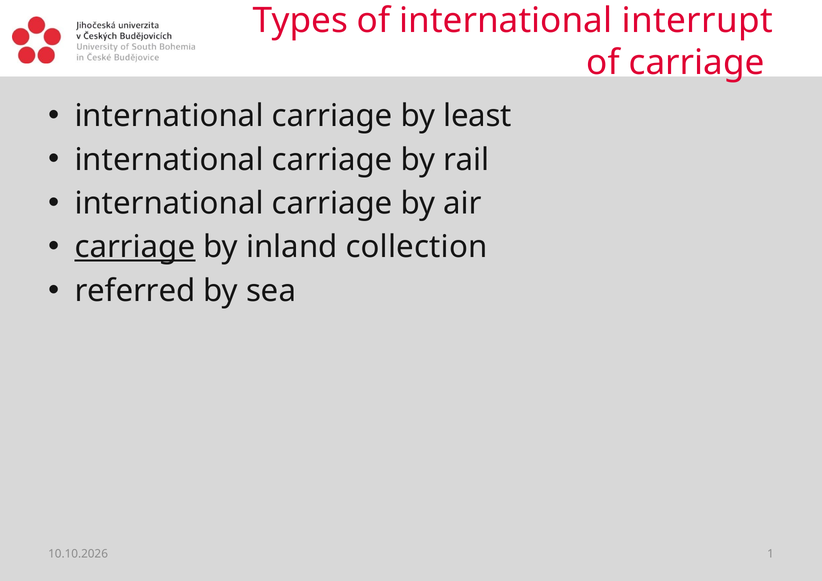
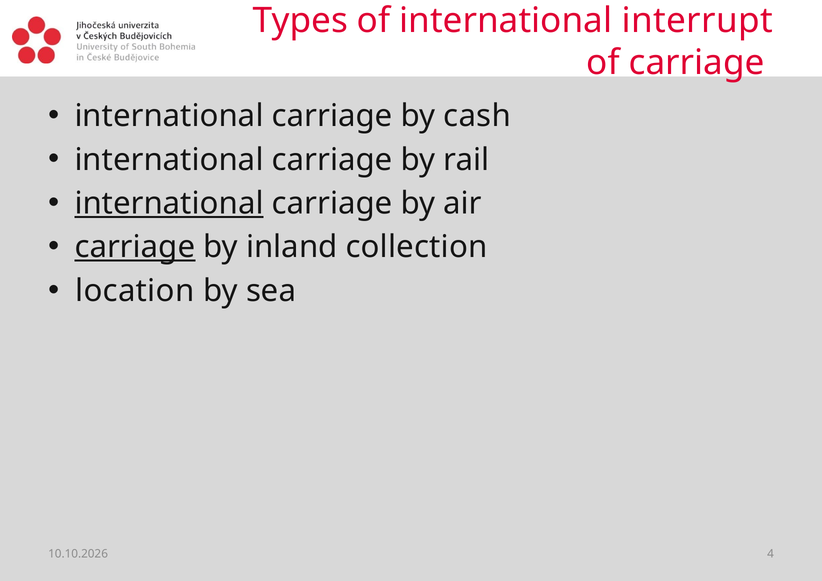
least: least -> cash
international at (169, 204) underline: none -> present
referred: referred -> location
1: 1 -> 4
